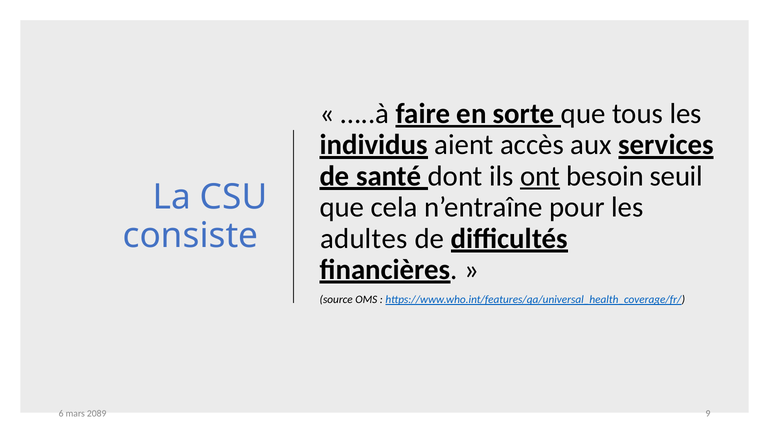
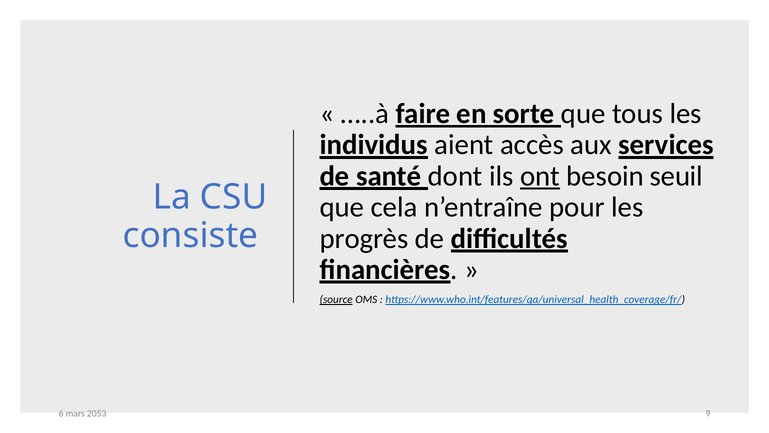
adultes: adultes -> progrès
source underline: none -> present
2089: 2089 -> 2053
